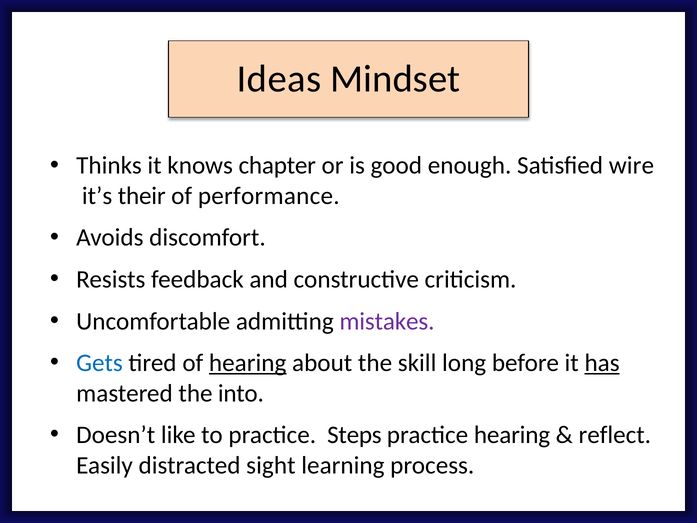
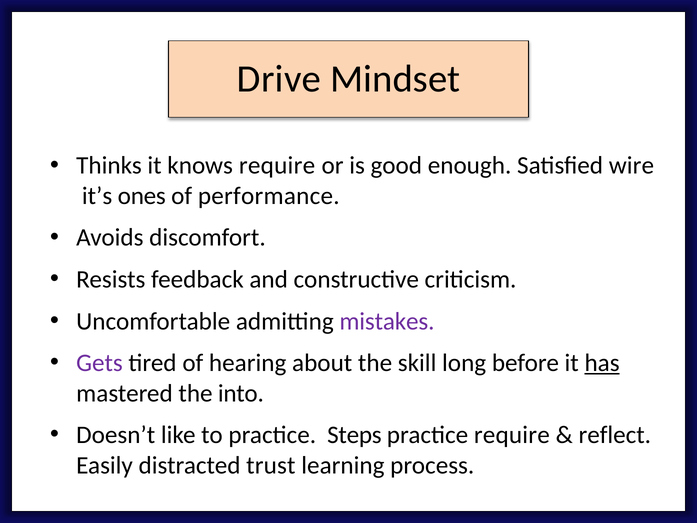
Ideas: Ideas -> Drive
knows chapter: chapter -> require
their: their -> ones
Gets colour: blue -> purple
hearing at (248, 363) underline: present -> none
practice hearing: hearing -> require
sight: sight -> trust
